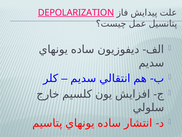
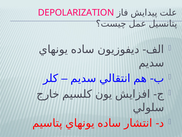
DEPOLARIZATION underline: present -> none
